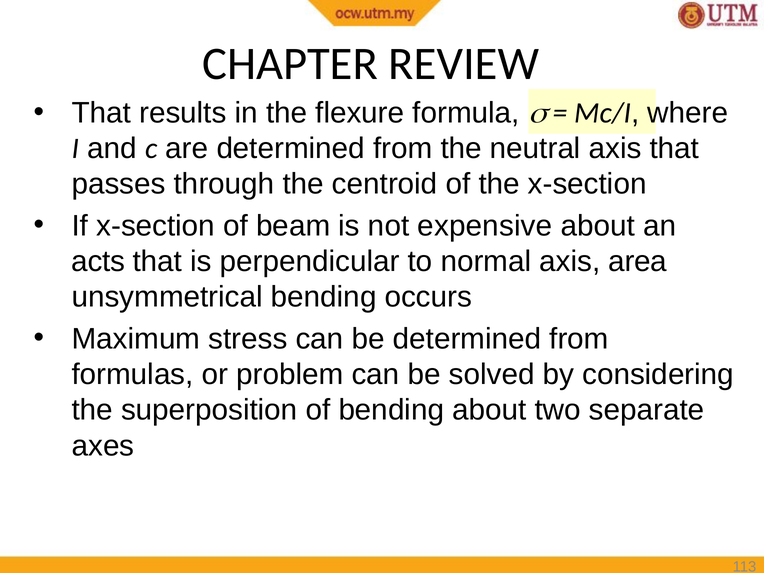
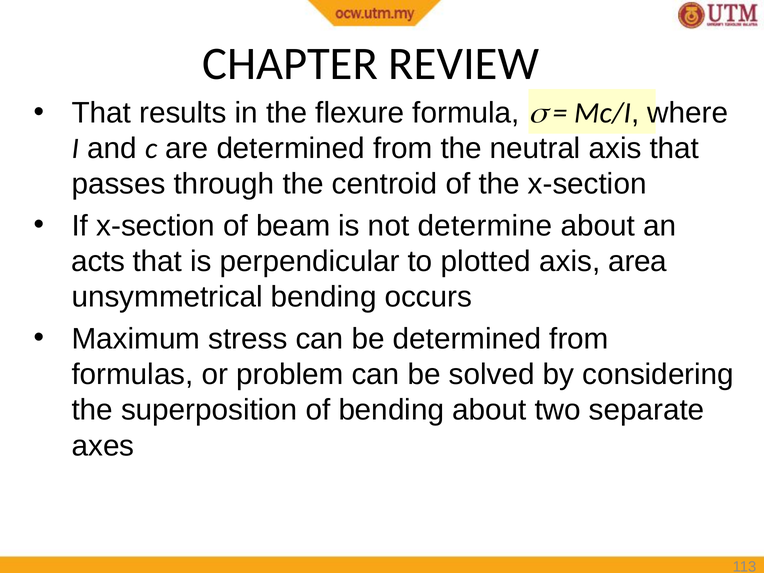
expensive: expensive -> determine
normal: normal -> plotted
